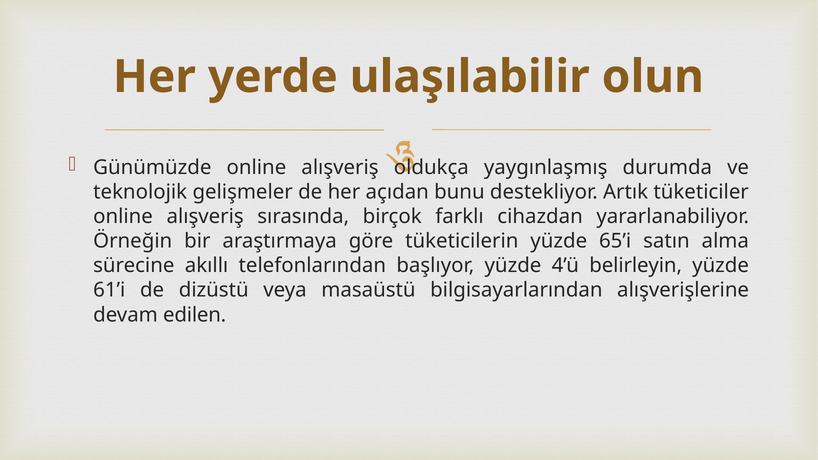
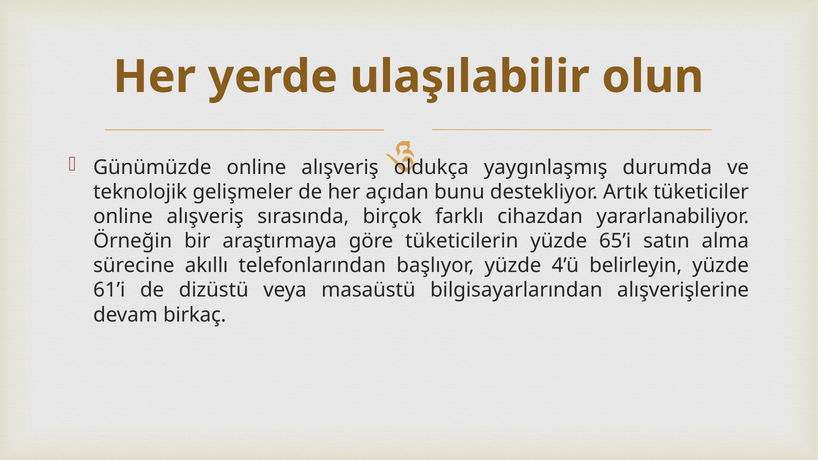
edilen: edilen -> birkaç
